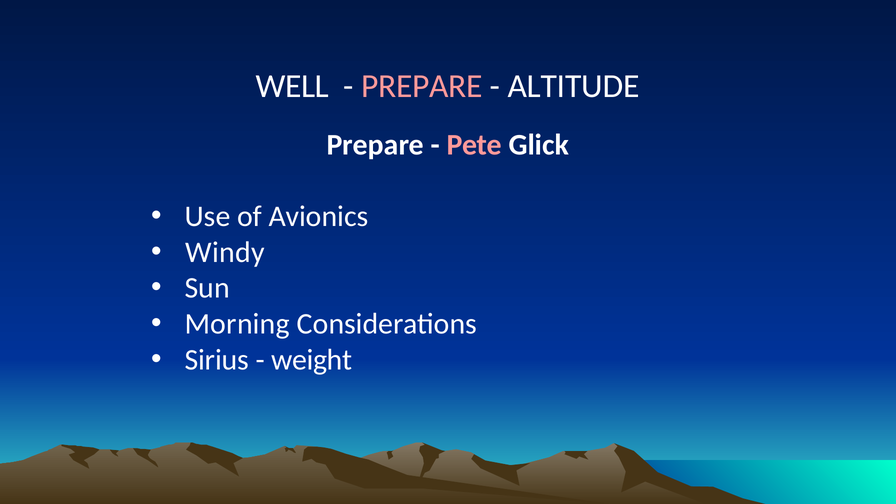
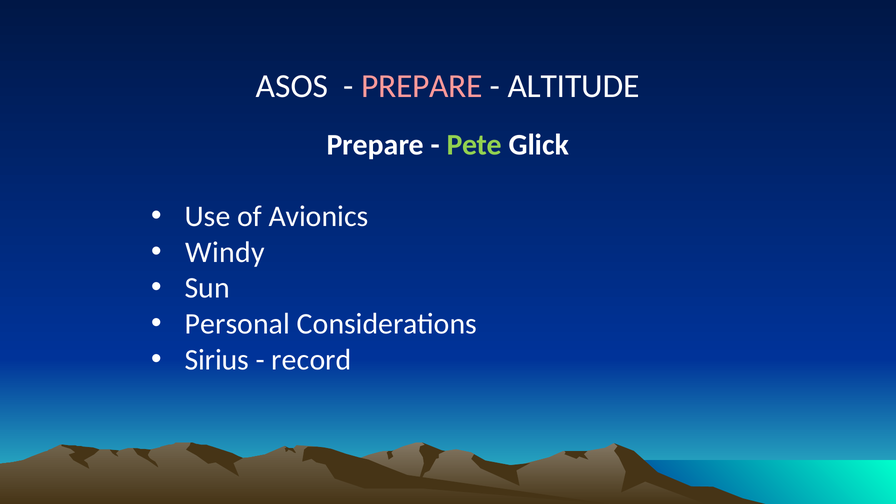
WELL: WELL -> ASOS
Pete colour: pink -> light green
Morning: Morning -> Personal
weight: weight -> record
